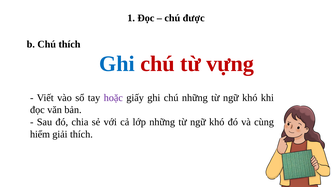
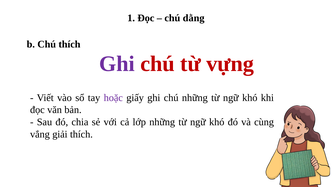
được: được -> dằng
Ghi at (117, 64) colour: blue -> purple
hiểm: hiểm -> vắng
